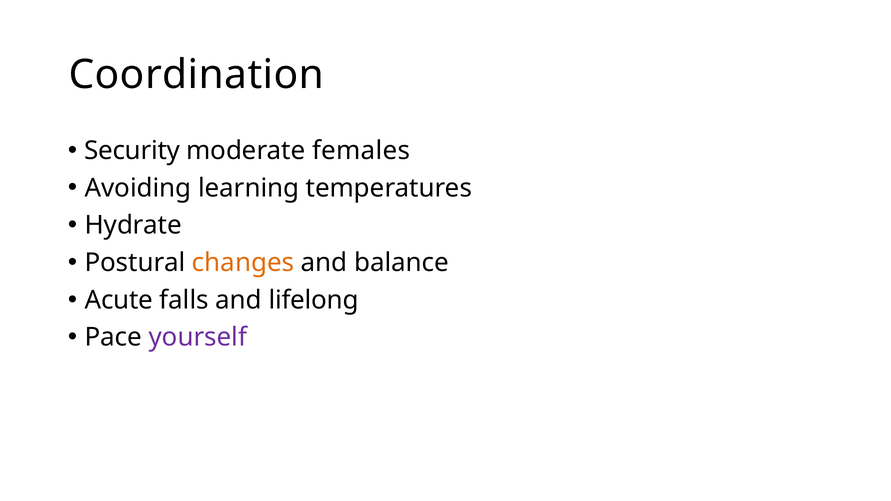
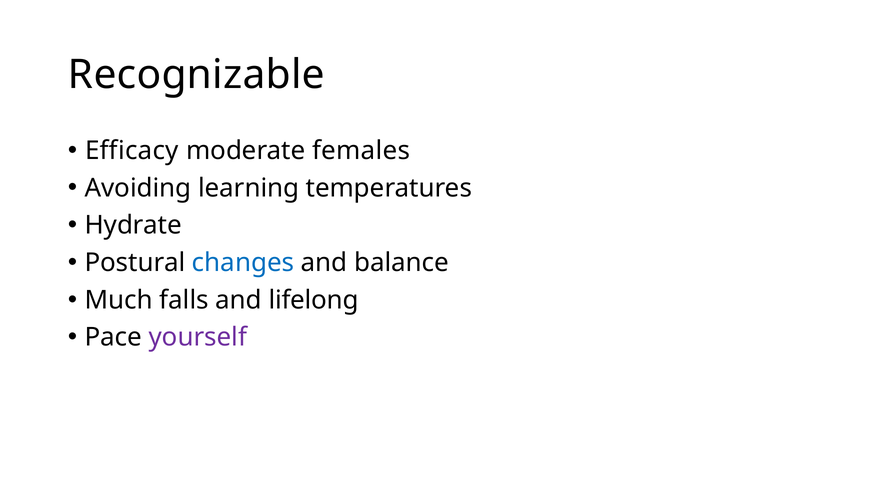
Coordination: Coordination -> Recognizable
Security: Security -> Efficacy
changes colour: orange -> blue
Acute: Acute -> Much
